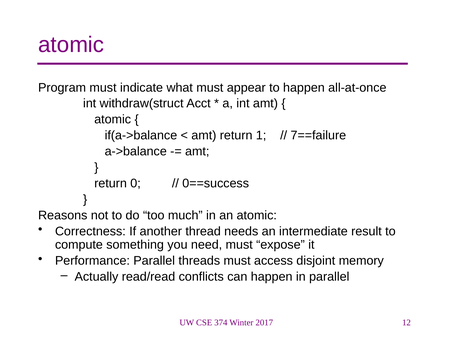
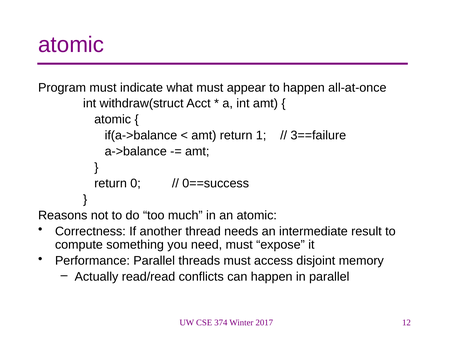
7==failure: 7==failure -> 3==failure
